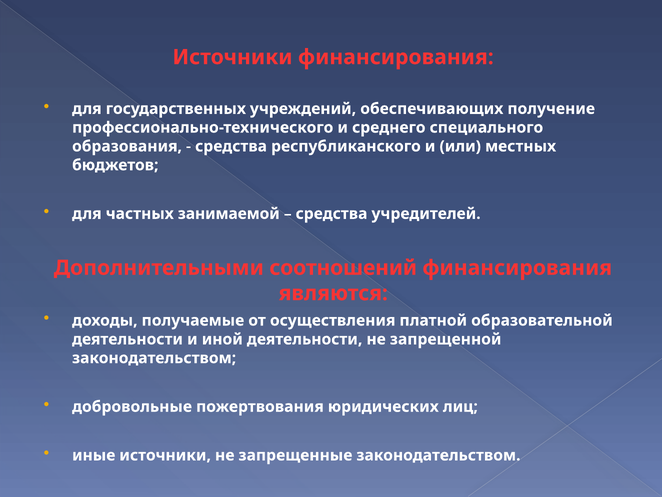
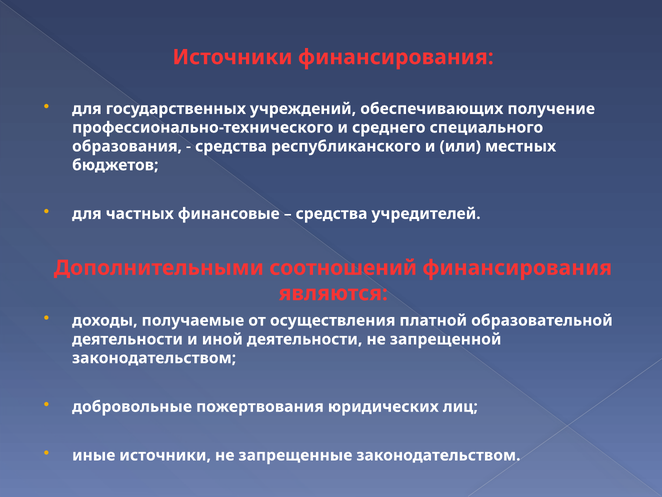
занимаемой: занимаемой -> финансовые
